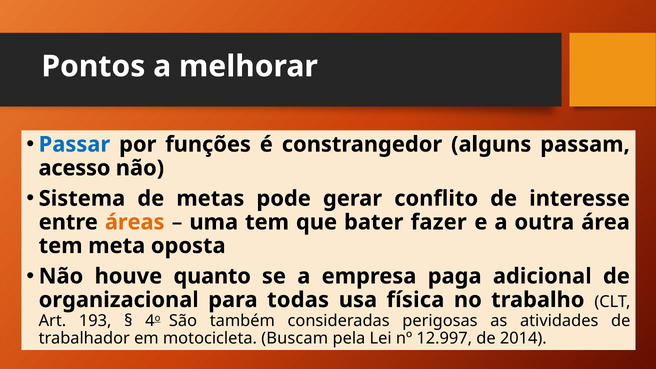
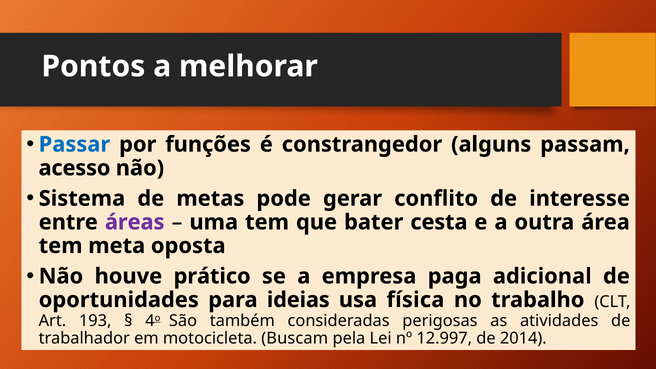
áreas colour: orange -> purple
fazer: fazer -> cesta
quanto: quanto -> prático
organizacional: organizacional -> oportunidades
todas: todas -> ideias
